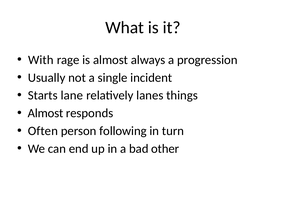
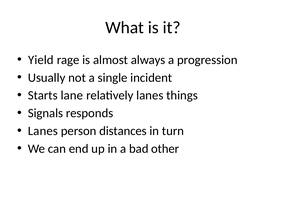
With: With -> Yield
Almost at (46, 113): Almost -> Signals
Often at (43, 131): Often -> Lanes
following: following -> distances
